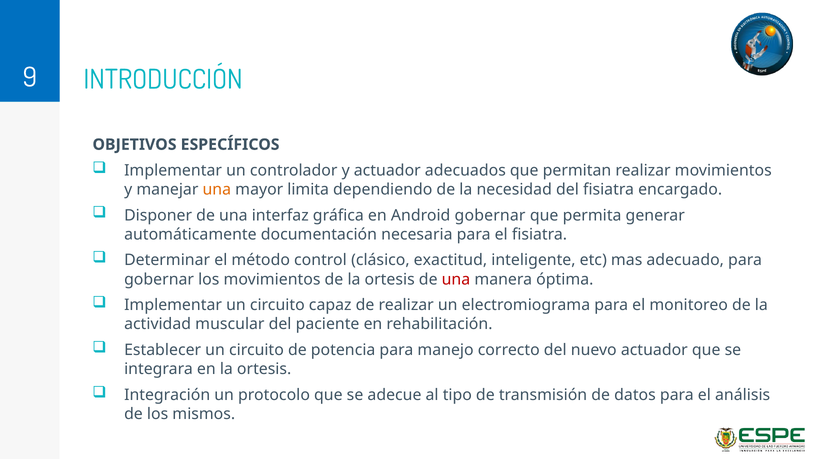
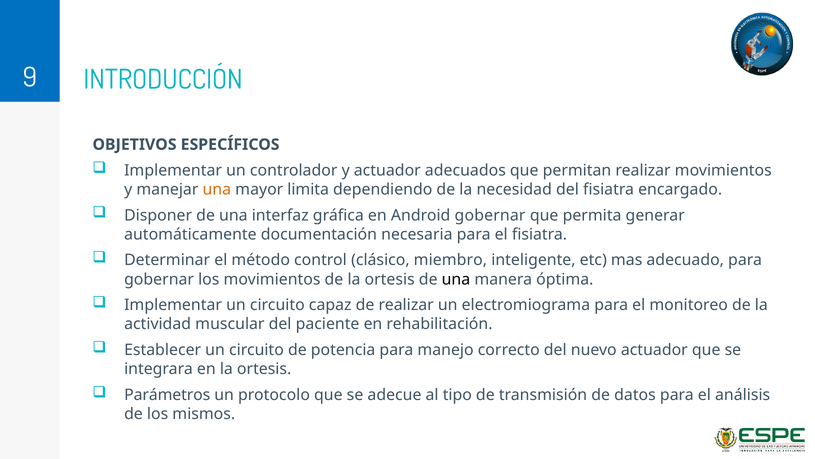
exactitud: exactitud -> miembro
una at (456, 279) colour: red -> black
Integración: Integración -> Parámetros
